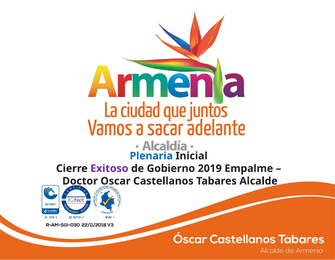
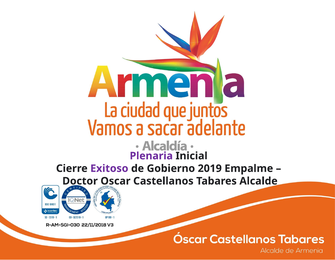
Plenaria colour: blue -> purple
